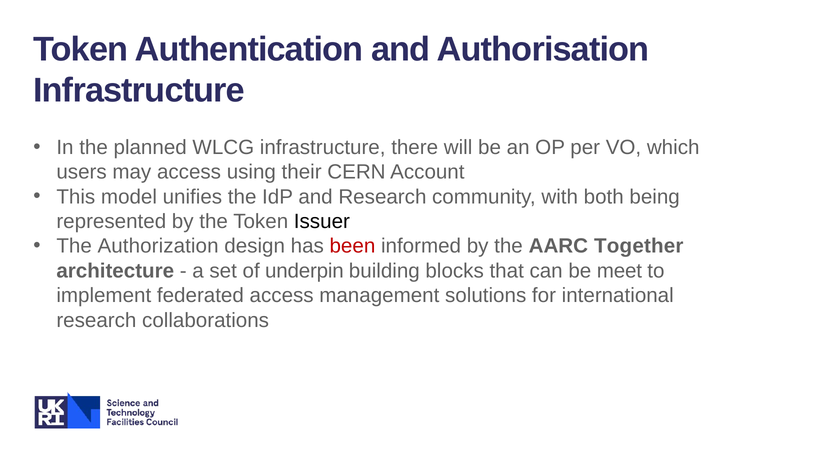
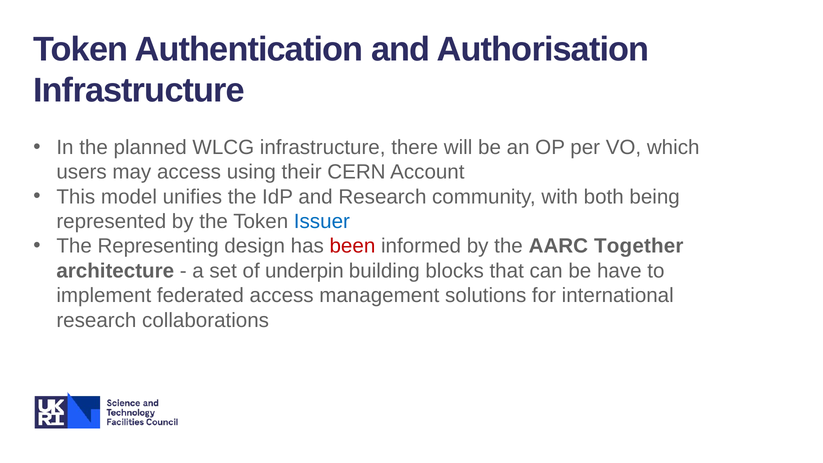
Issuer colour: black -> blue
Authorization: Authorization -> Representing
meet: meet -> have
